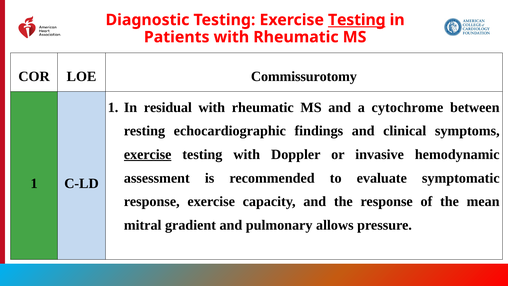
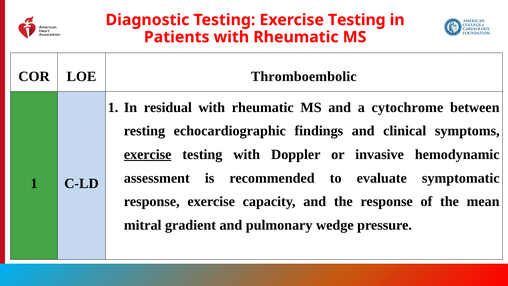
Testing at (357, 20) underline: present -> none
Commissurotomy: Commissurotomy -> Thromboembolic
allows: allows -> wedge
